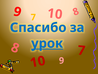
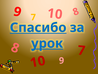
Спасибо underline: none -> present
